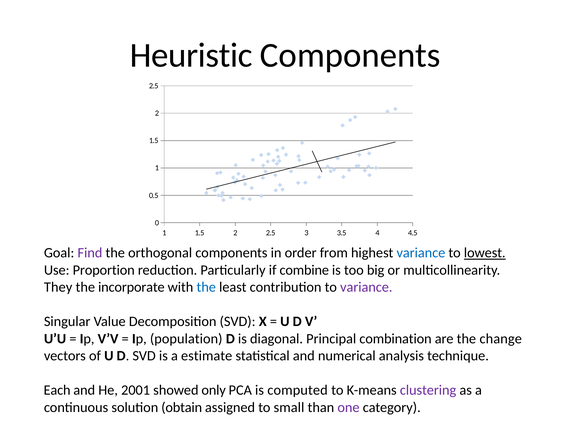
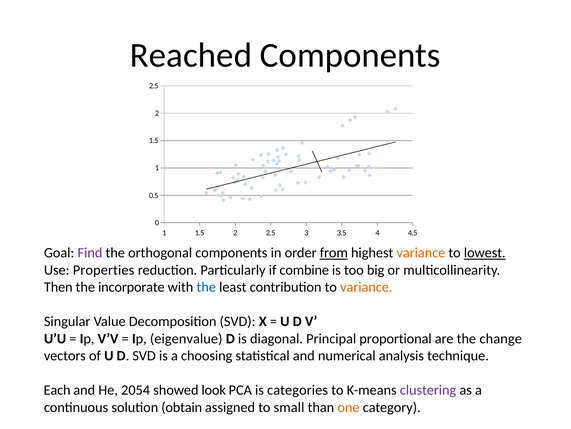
Heuristic: Heuristic -> Reached
from underline: none -> present
variance at (421, 252) colour: blue -> orange
Proportion: Proportion -> Properties
They: They -> Then
variance at (366, 287) colour: purple -> orange
population: population -> eigenvalue
combination: combination -> proportional
estimate: estimate -> choosing
2001: 2001 -> 2054
only: only -> look
computed: computed -> categories
one colour: purple -> orange
